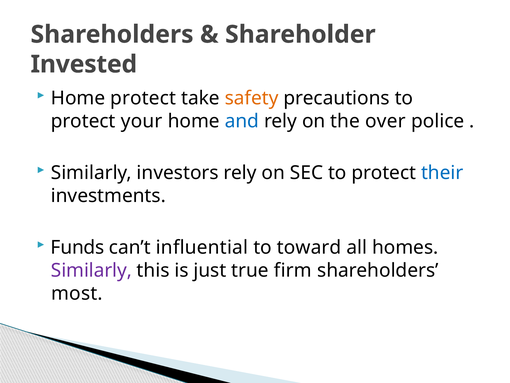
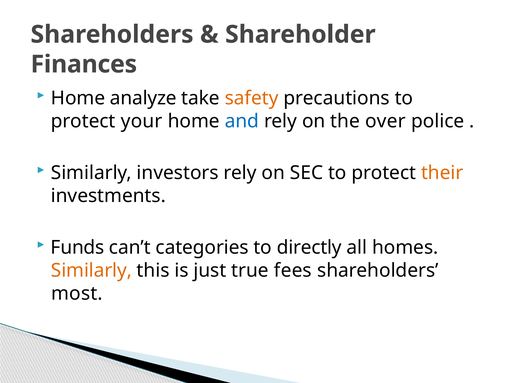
Invested: Invested -> Finances
Home protect: protect -> analyze
their colour: blue -> orange
influential: influential -> categories
toward: toward -> directly
Similarly at (91, 270) colour: purple -> orange
firm: firm -> fees
